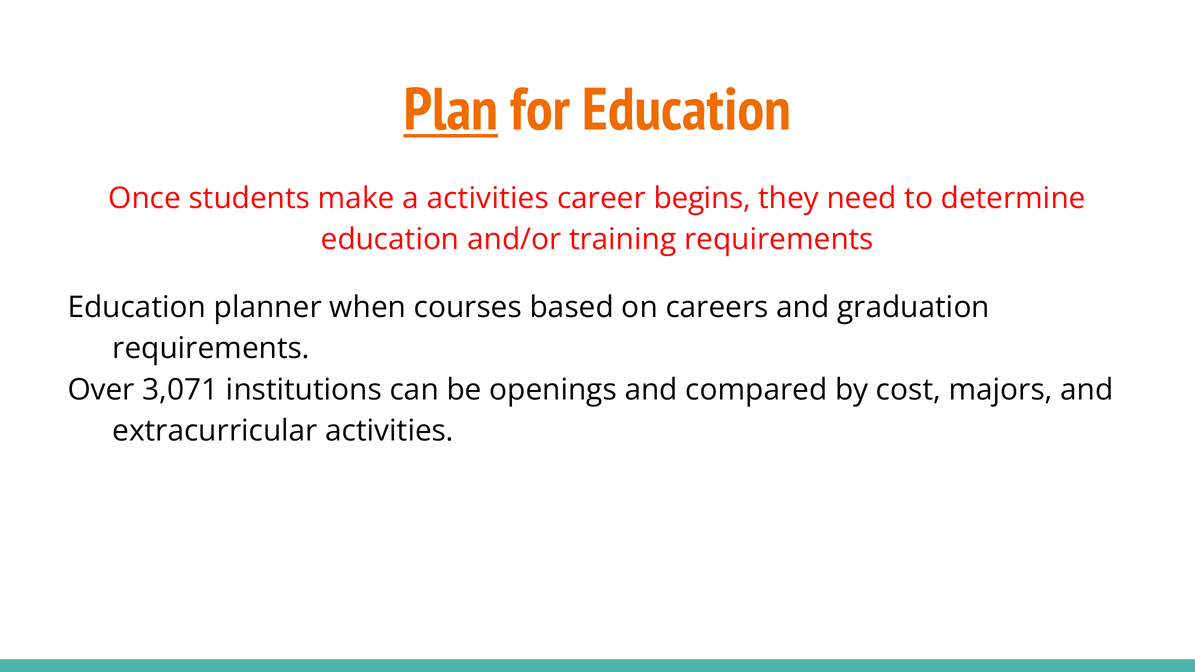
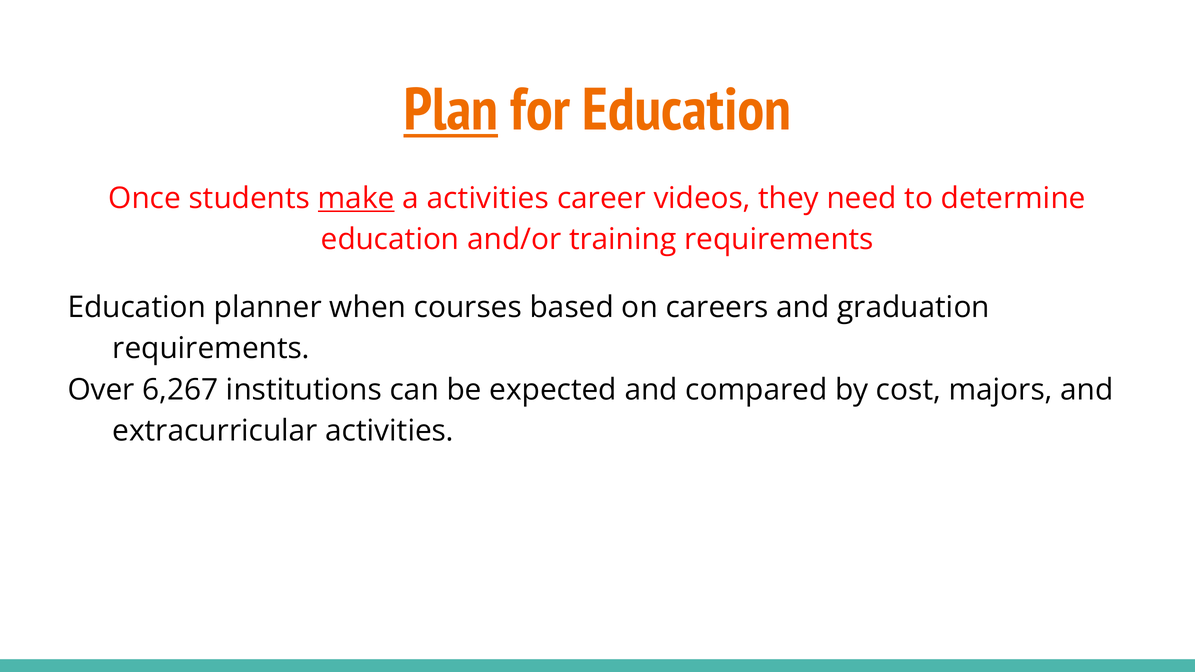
make underline: none -> present
begins: begins -> videos
3,071: 3,071 -> 6,267
openings: openings -> expected
